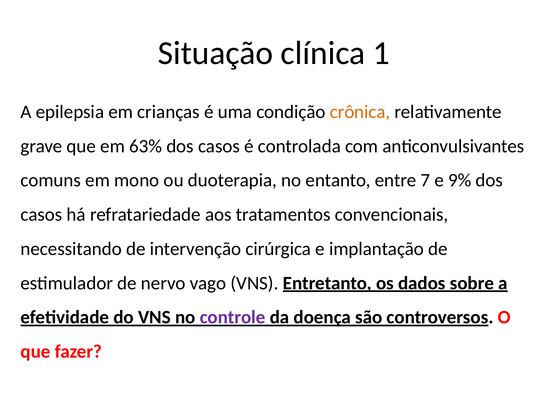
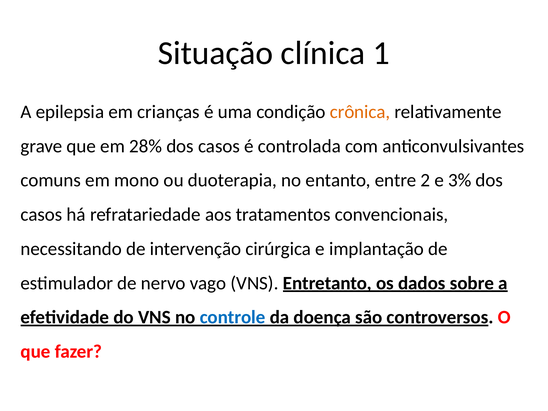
63%: 63% -> 28%
7: 7 -> 2
9%: 9% -> 3%
controle colour: purple -> blue
